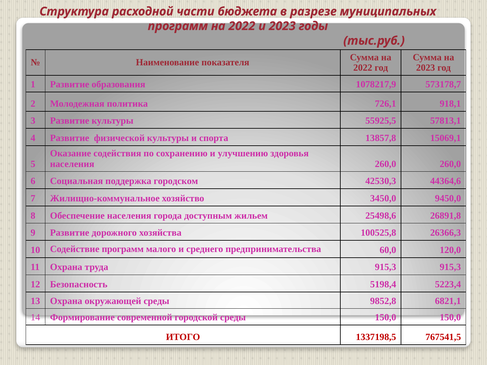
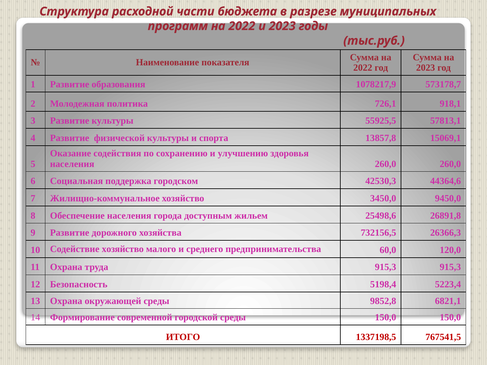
100525,8: 100525,8 -> 732156,5
Содействие программ: программ -> хозяйство
